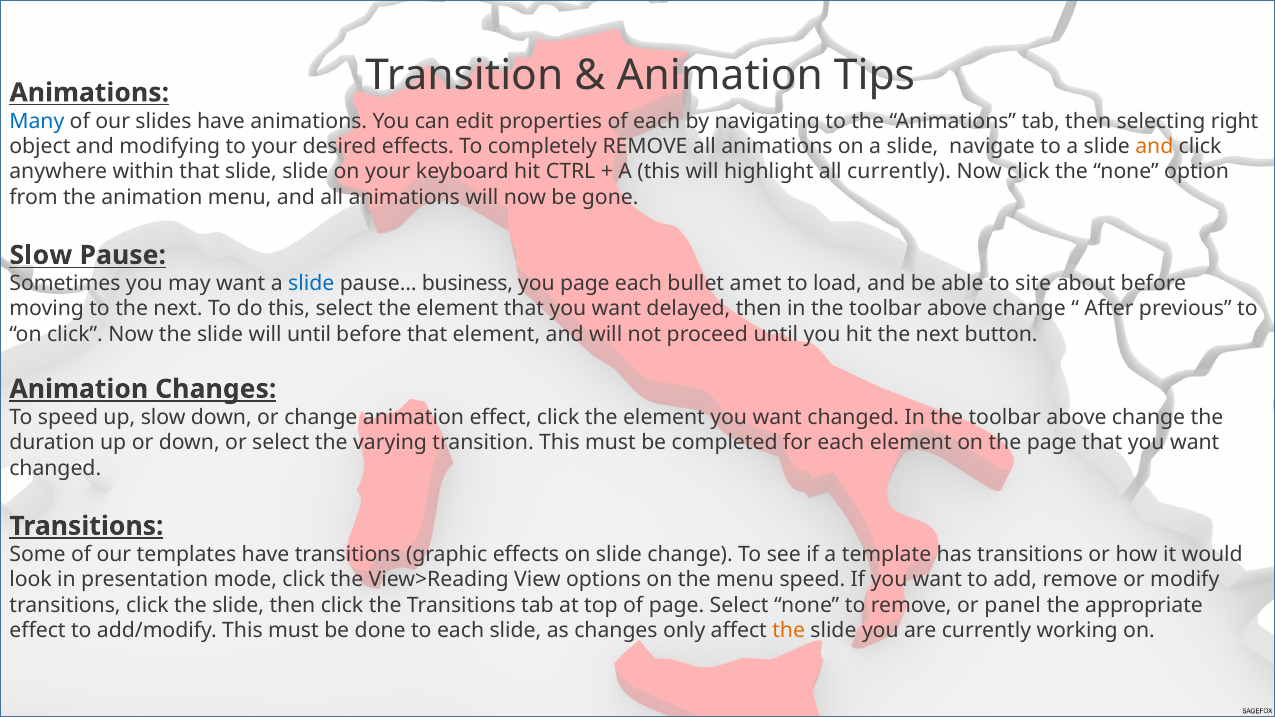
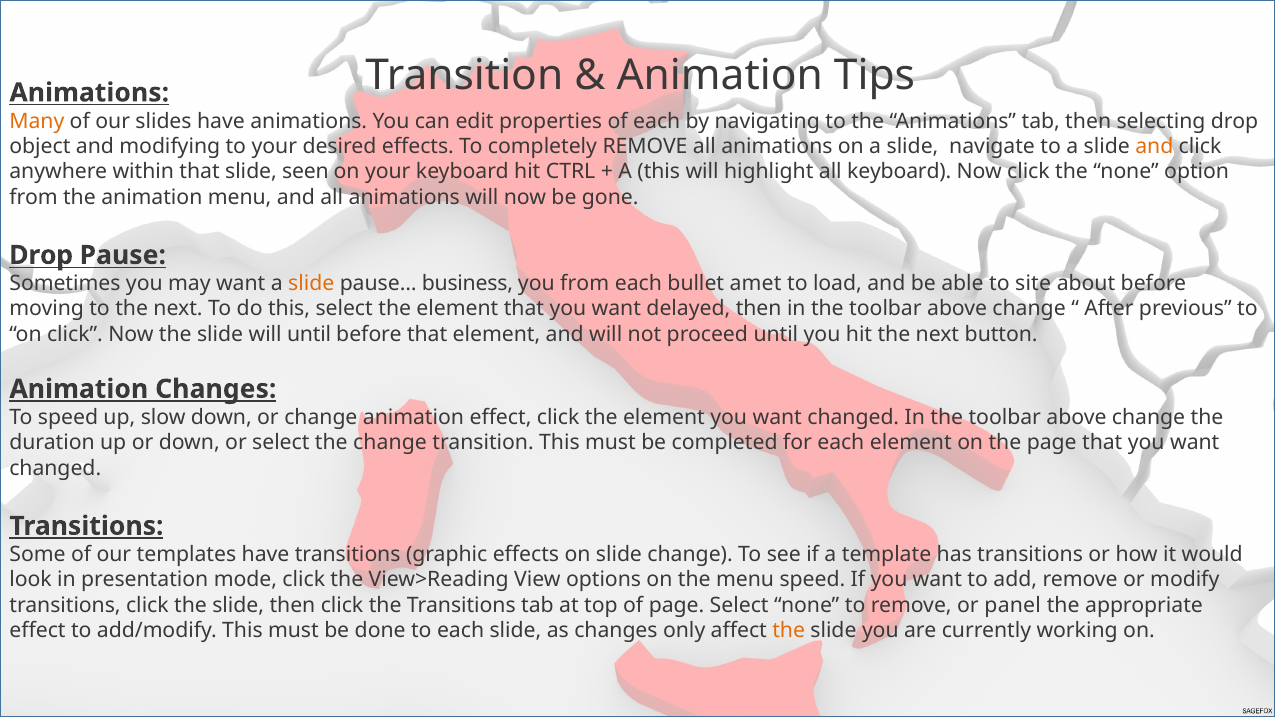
Many colour: blue -> orange
selecting right: right -> drop
slide slide: slide -> seen
all currently: currently -> keyboard
Slow at (41, 255): Slow -> Drop
slide at (311, 284) colour: blue -> orange
you page: page -> from
the varying: varying -> change
